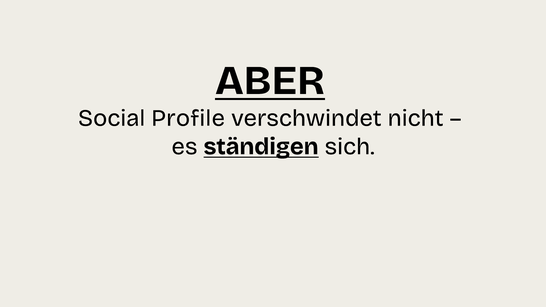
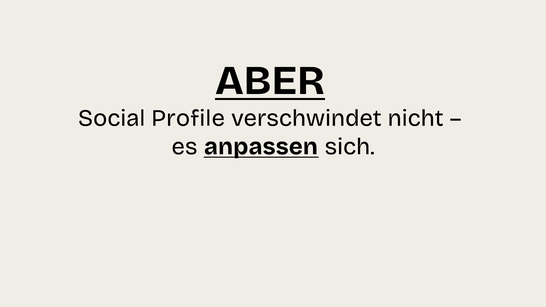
ständigen: ständigen -> anpassen
